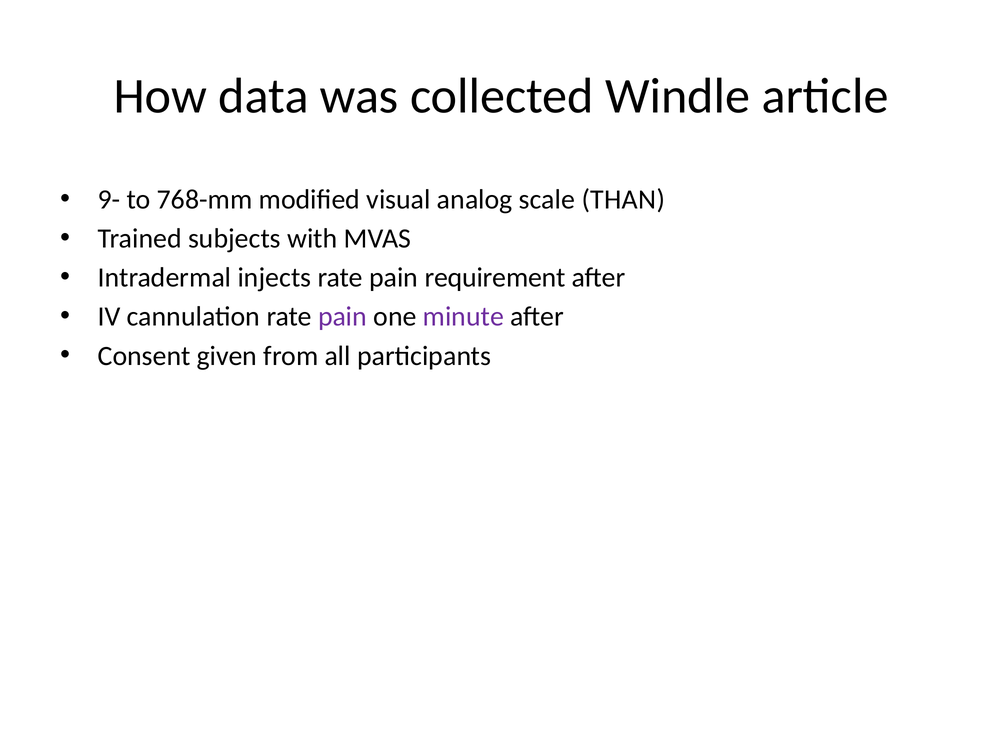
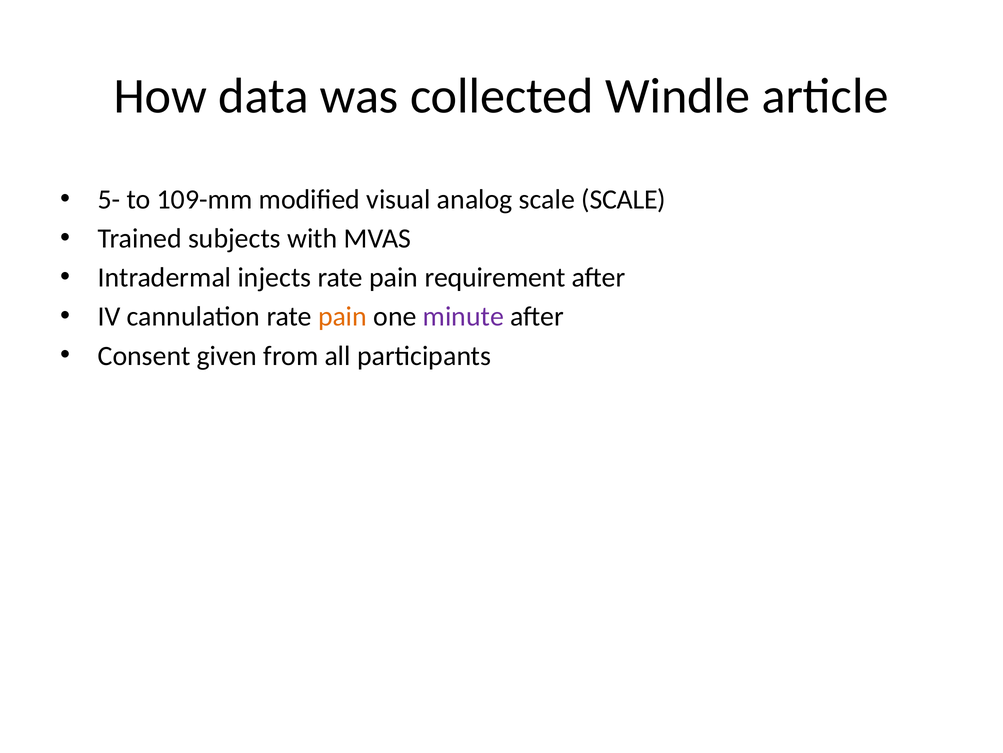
9-: 9- -> 5-
768-mm: 768-mm -> 109-mm
scale THAN: THAN -> SCALE
pain at (343, 316) colour: purple -> orange
